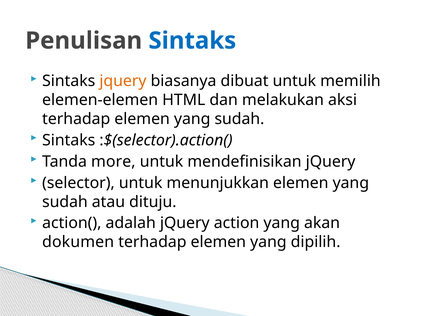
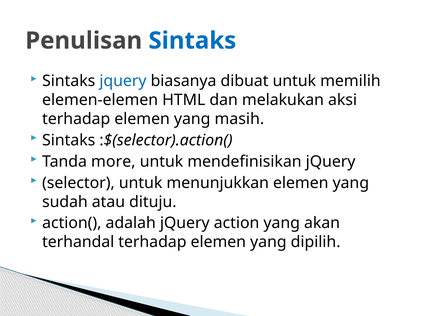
jquery at (123, 81) colour: orange -> blue
terhadap elemen yang sudah: sudah -> masih
dokumen: dokumen -> terhandal
